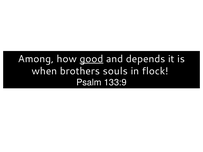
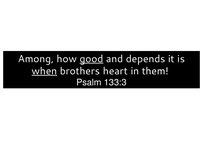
when underline: none -> present
souls: souls -> heart
flock: flock -> them
133:9: 133:9 -> 133:3
